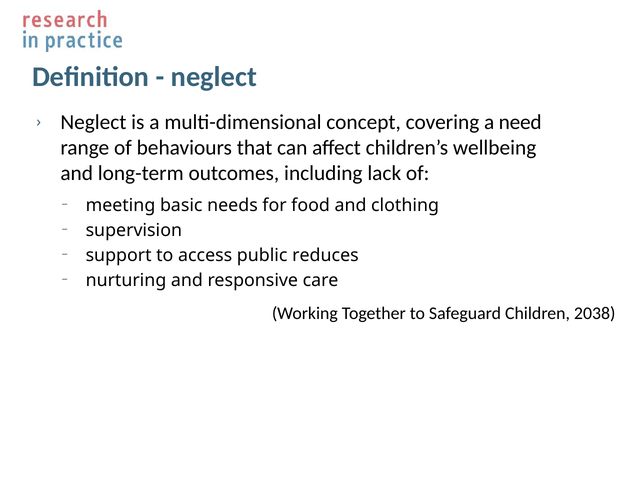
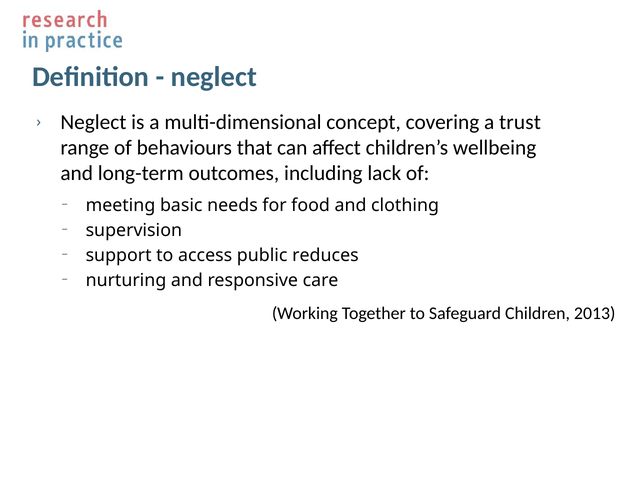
need: need -> trust
2038: 2038 -> 2013
